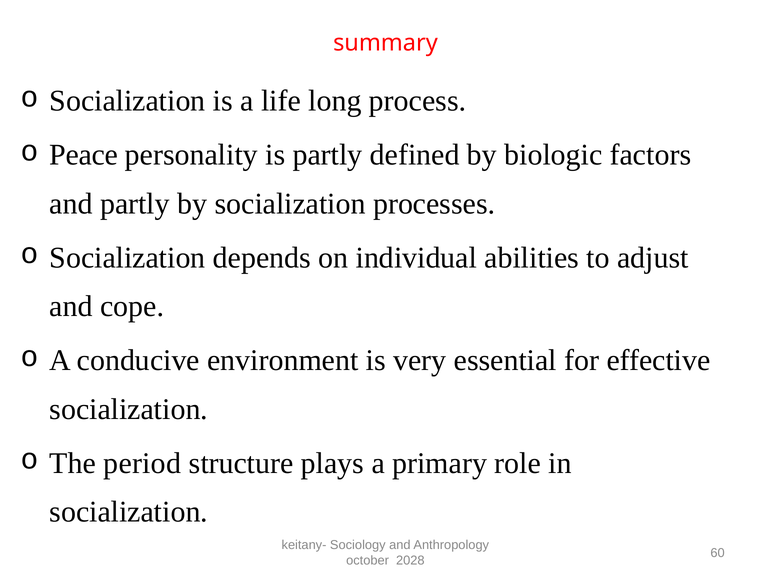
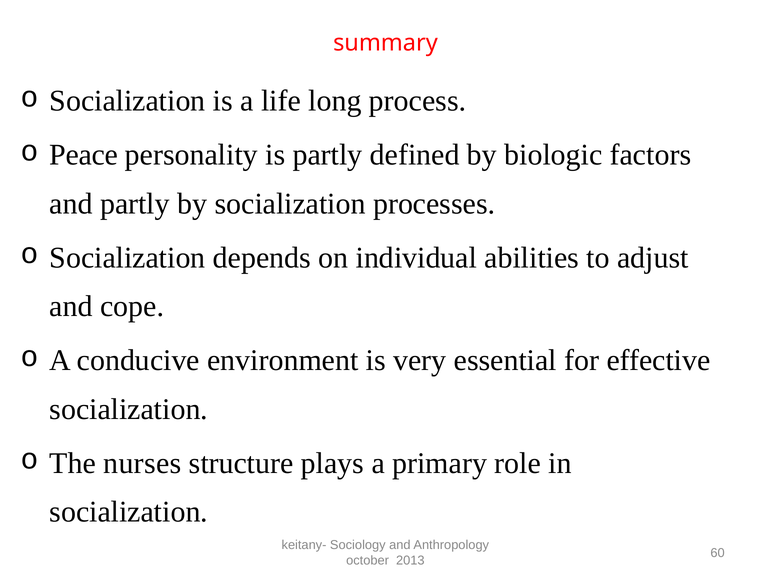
period: period -> nurses
2028: 2028 -> 2013
